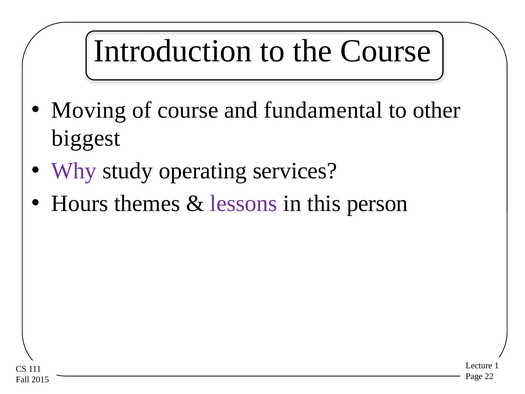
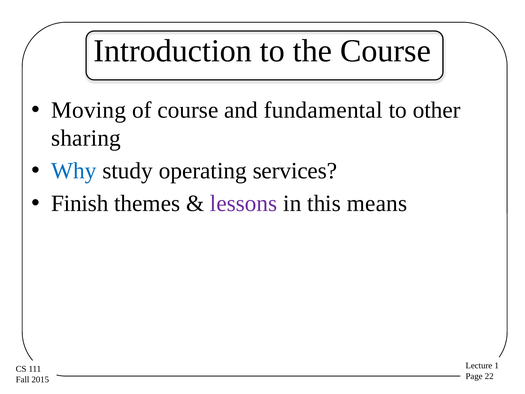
biggest: biggest -> sharing
Why colour: purple -> blue
Hours: Hours -> Finish
person: person -> means
